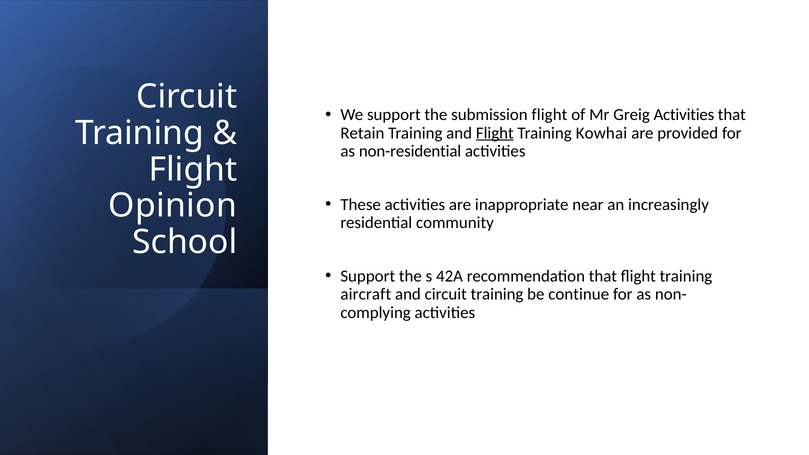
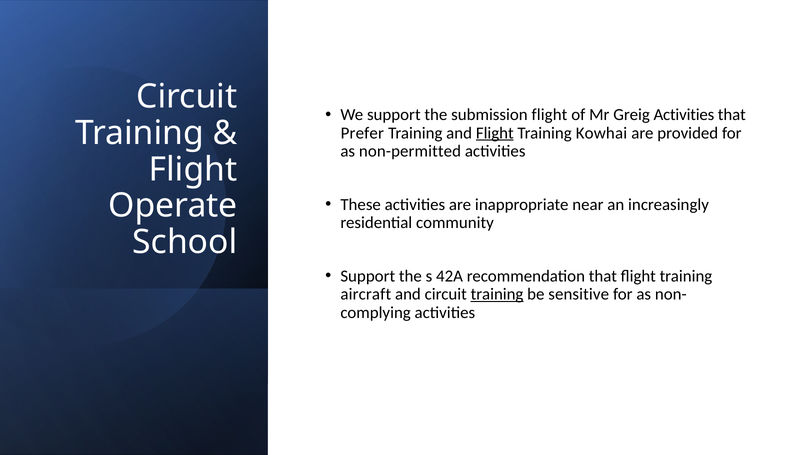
Retain: Retain -> Prefer
non-residential: non-residential -> non-permitted
Opinion: Opinion -> Operate
training at (497, 294) underline: none -> present
continue: continue -> sensitive
